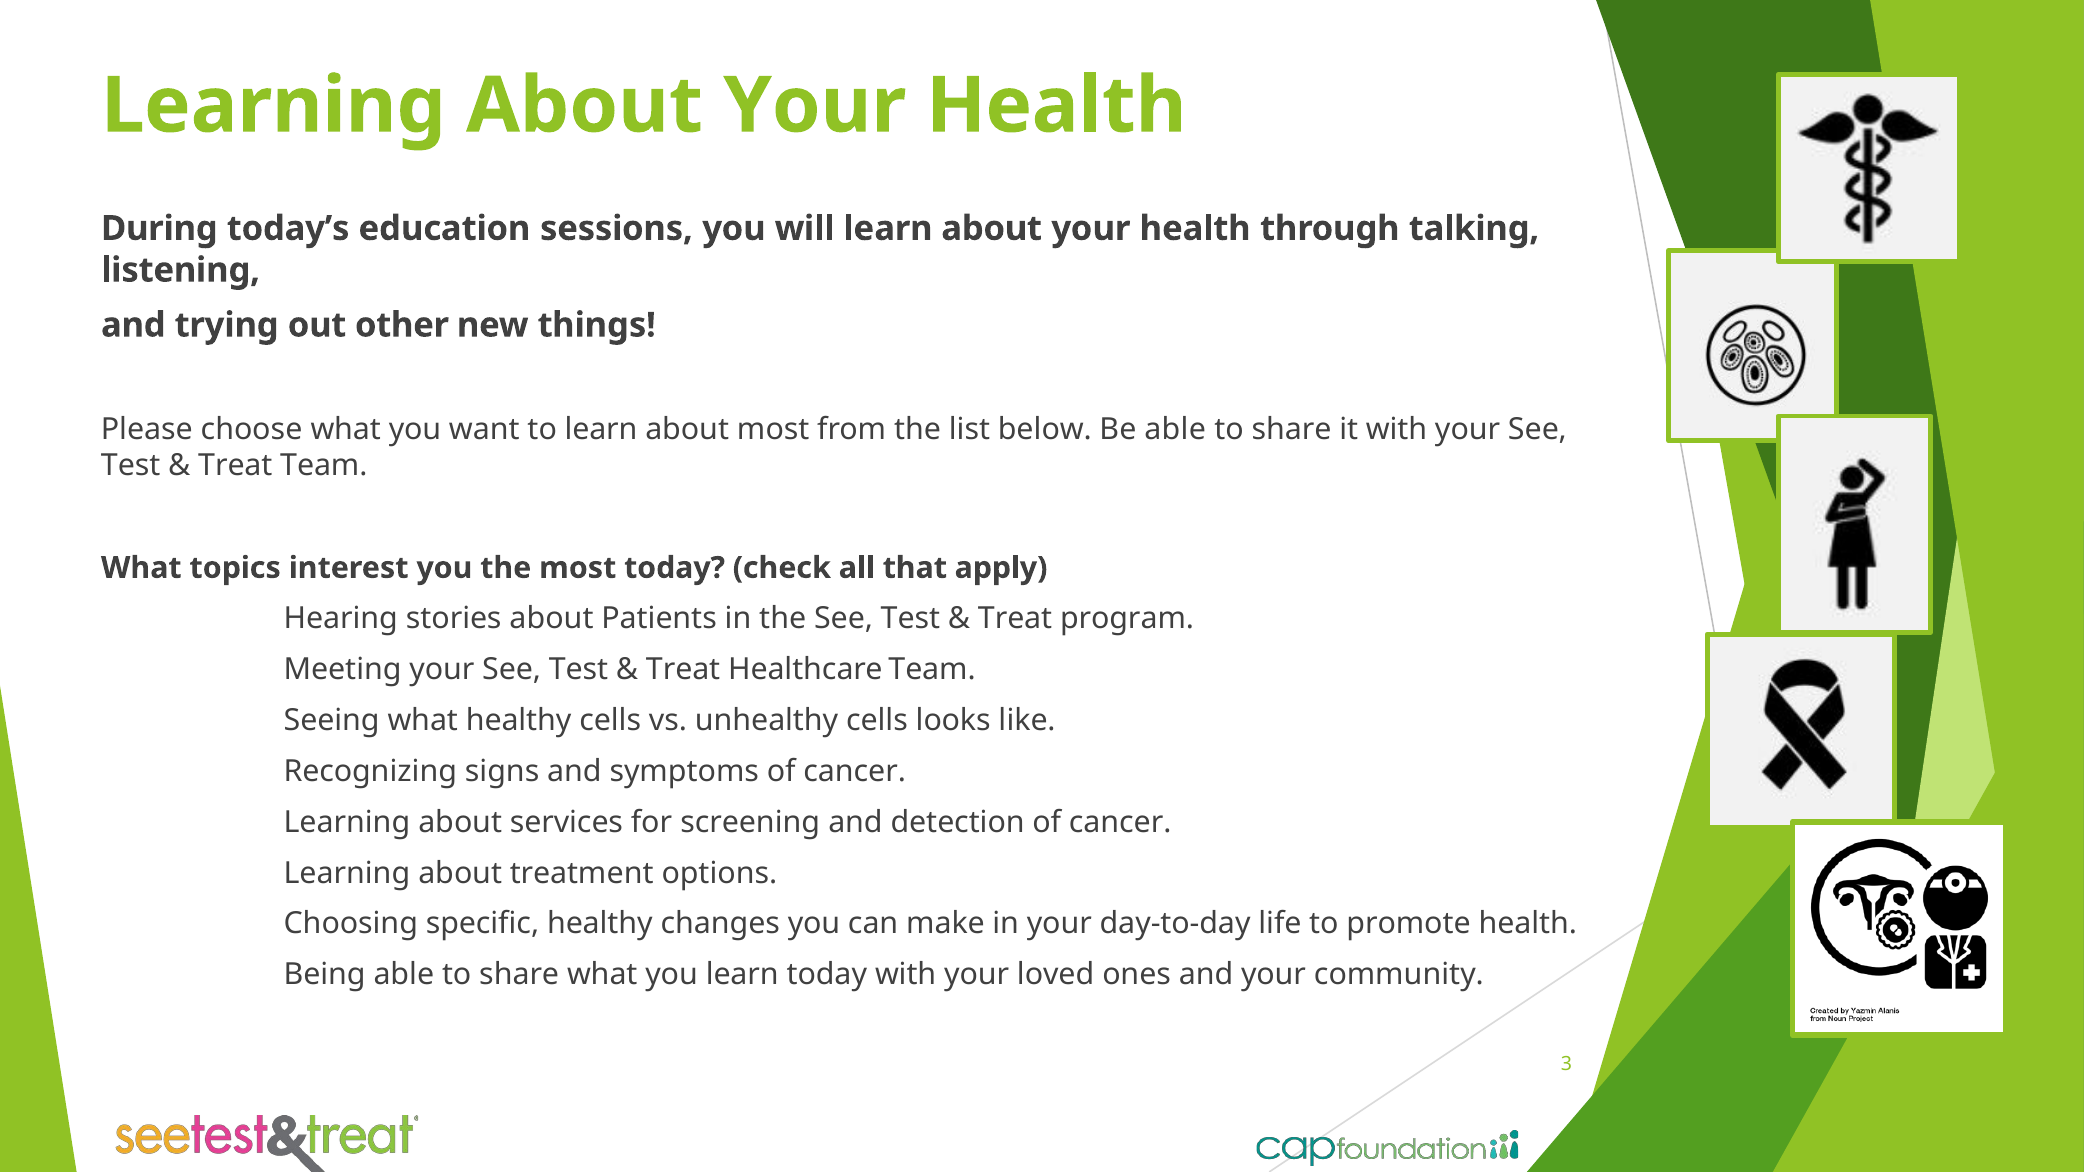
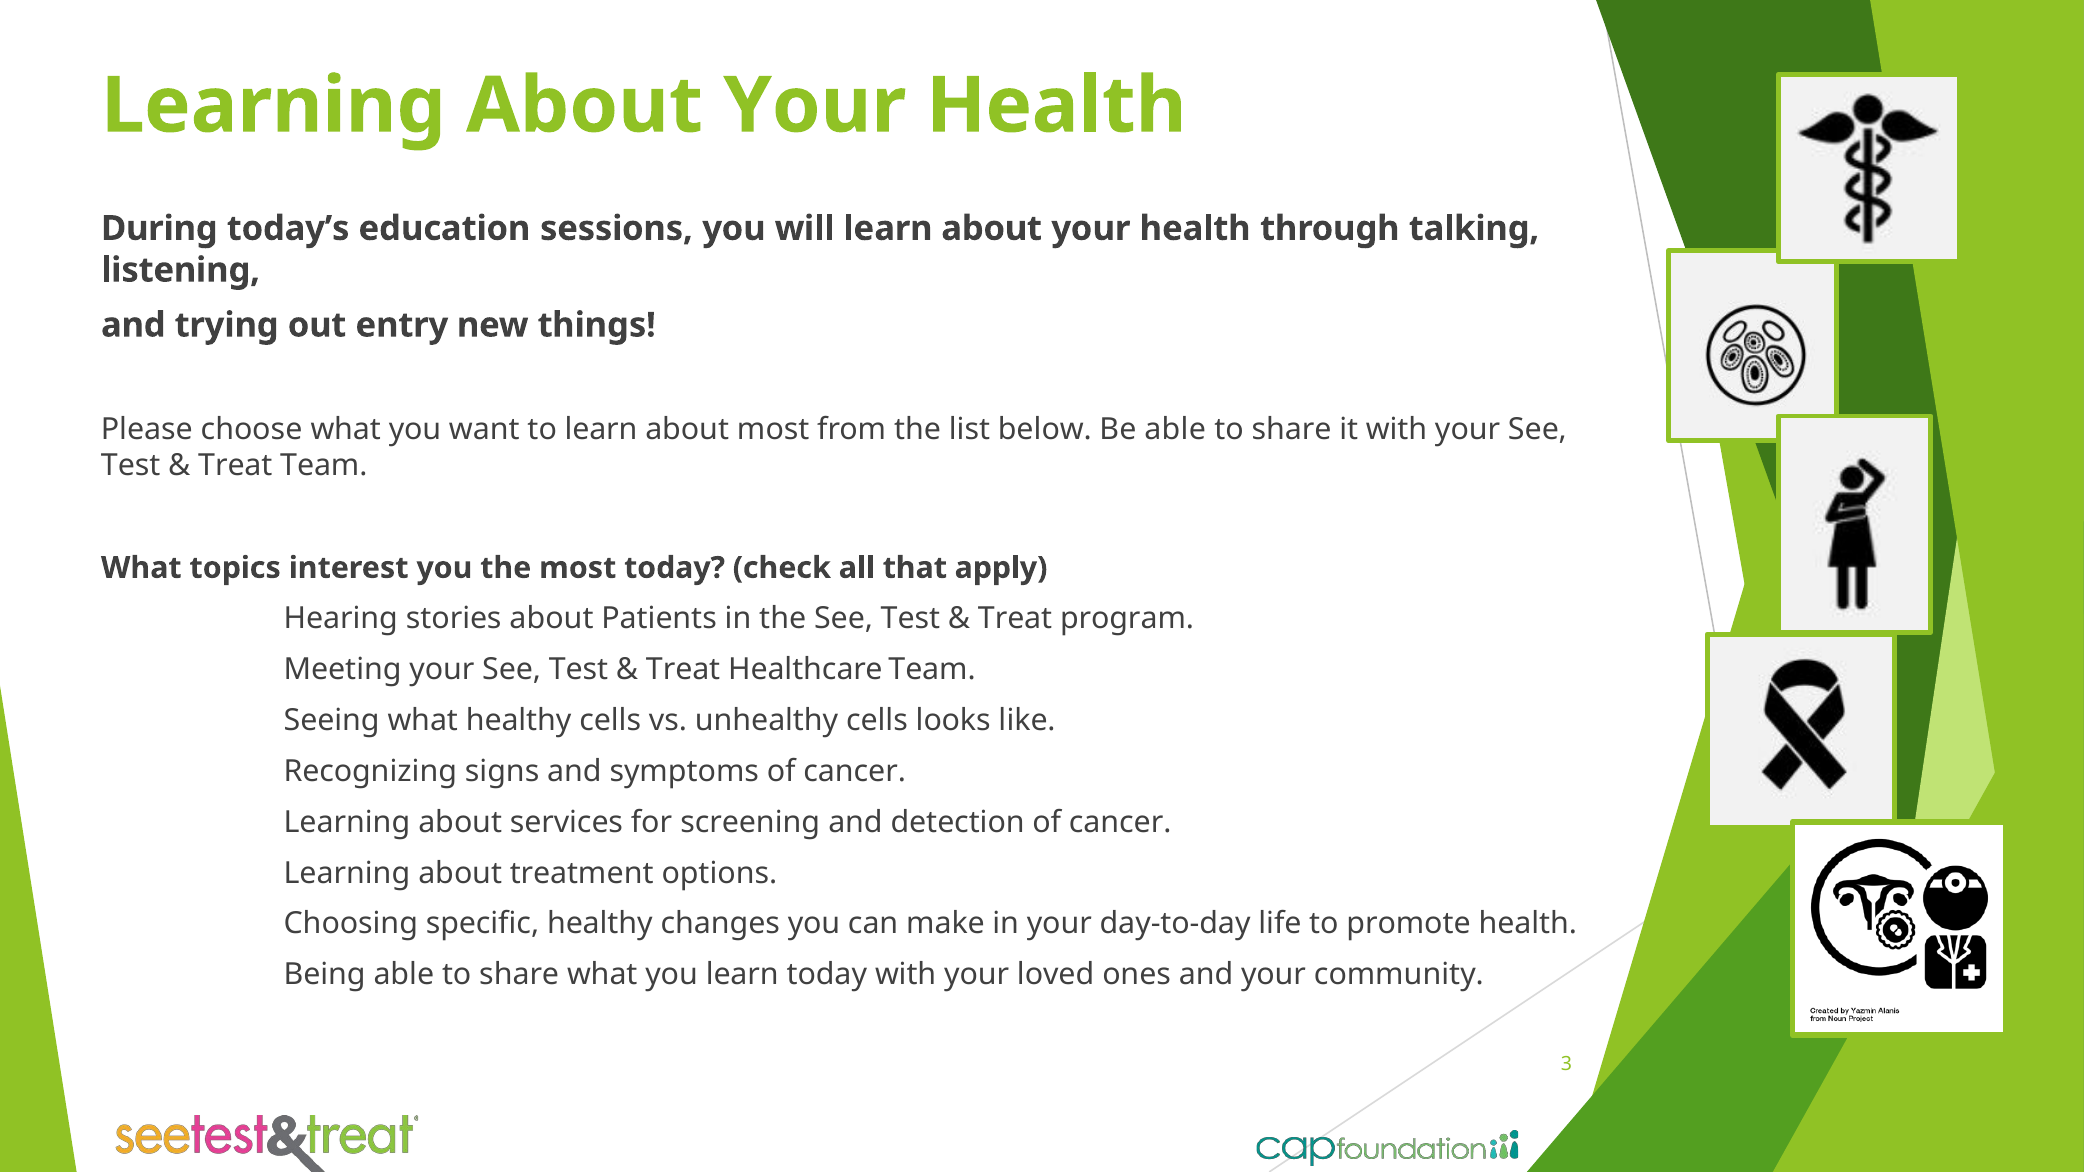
other: other -> entry
